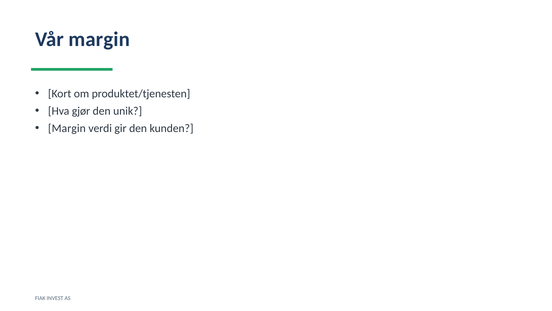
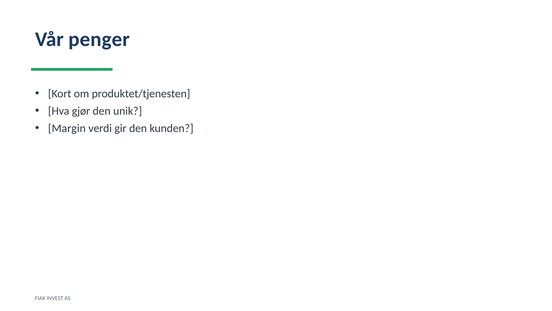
Vår margin: margin -> penger
